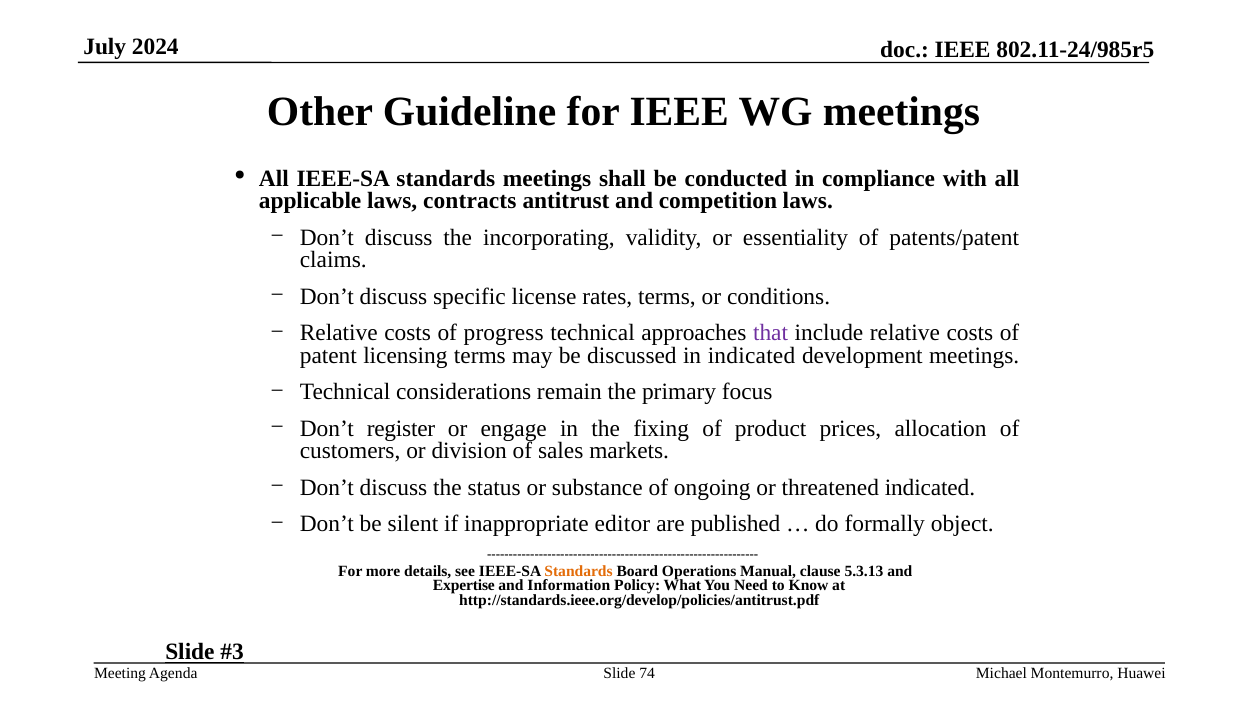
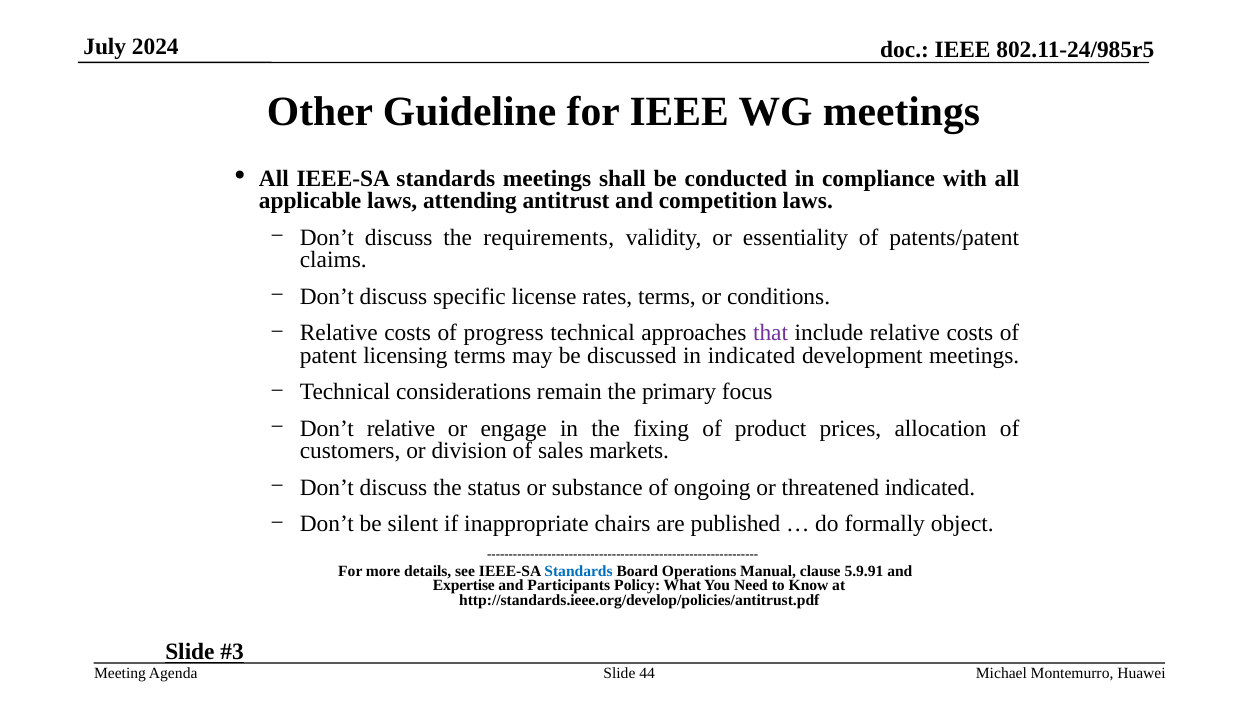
contracts: contracts -> attending
incorporating: incorporating -> requirements
Don’t register: register -> relative
editor: editor -> chairs
Standards at (579, 571) colour: orange -> blue
5.3.13: 5.3.13 -> 5.9.91
Information: Information -> Participants
74: 74 -> 44
